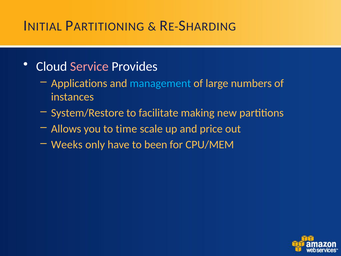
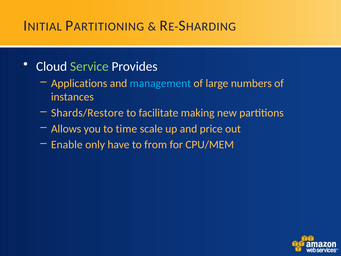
Service colour: pink -> light green
System/Restore: System/Restore -> Shards/Restore
Weeks: Weeks -> Enable
been: been -> from
